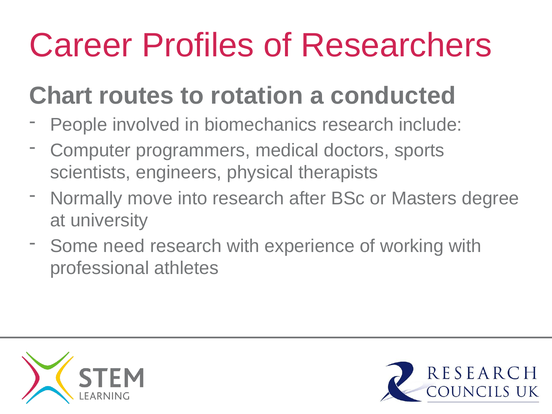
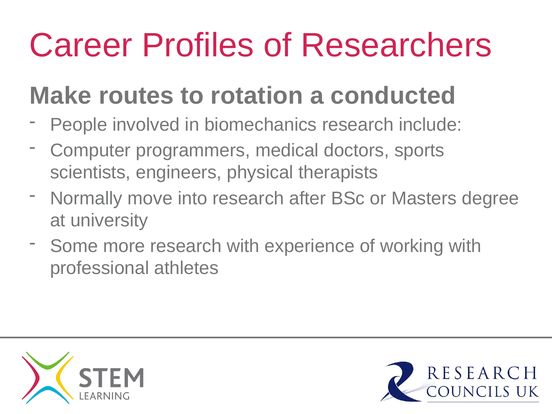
Chart: Chart -> Make
need: need -> more
